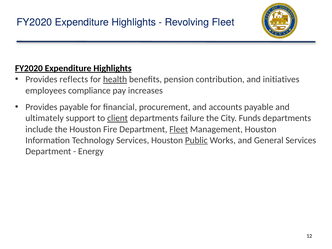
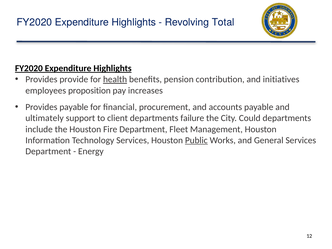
Revolving Fleet: Fleet -> Total
reflects: reflects -> provide
compliance: compliance -> proposition
client underline: present -> none
Funds: Funds -> Could
Fleet at (179, 129) underline: present -> none
